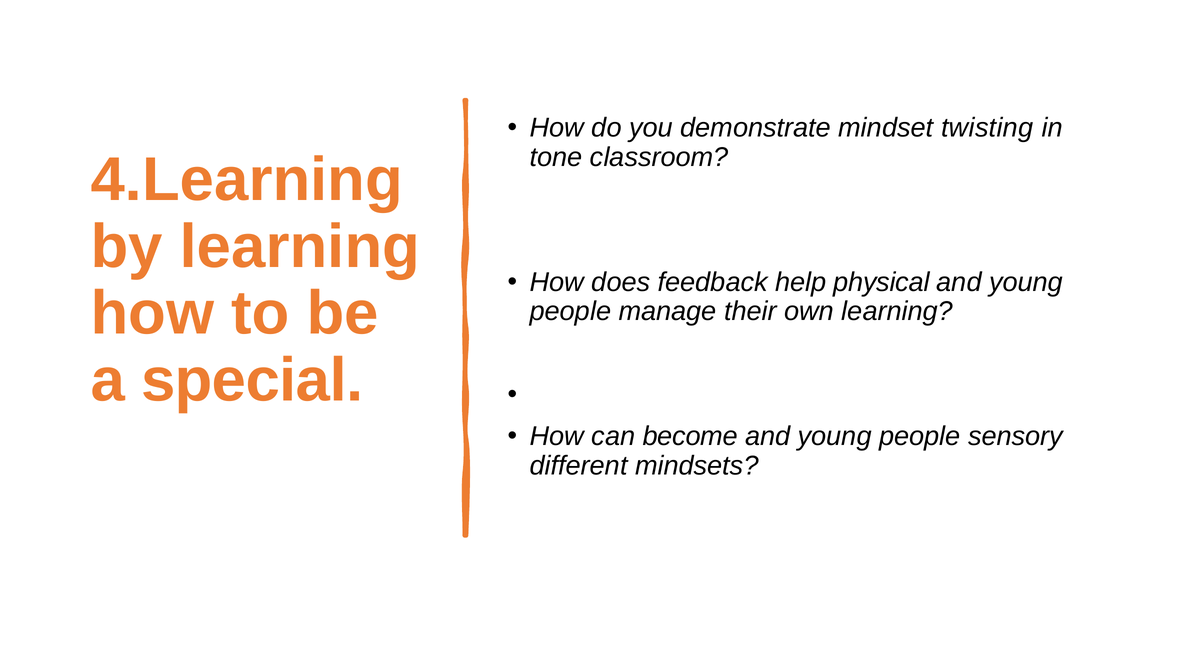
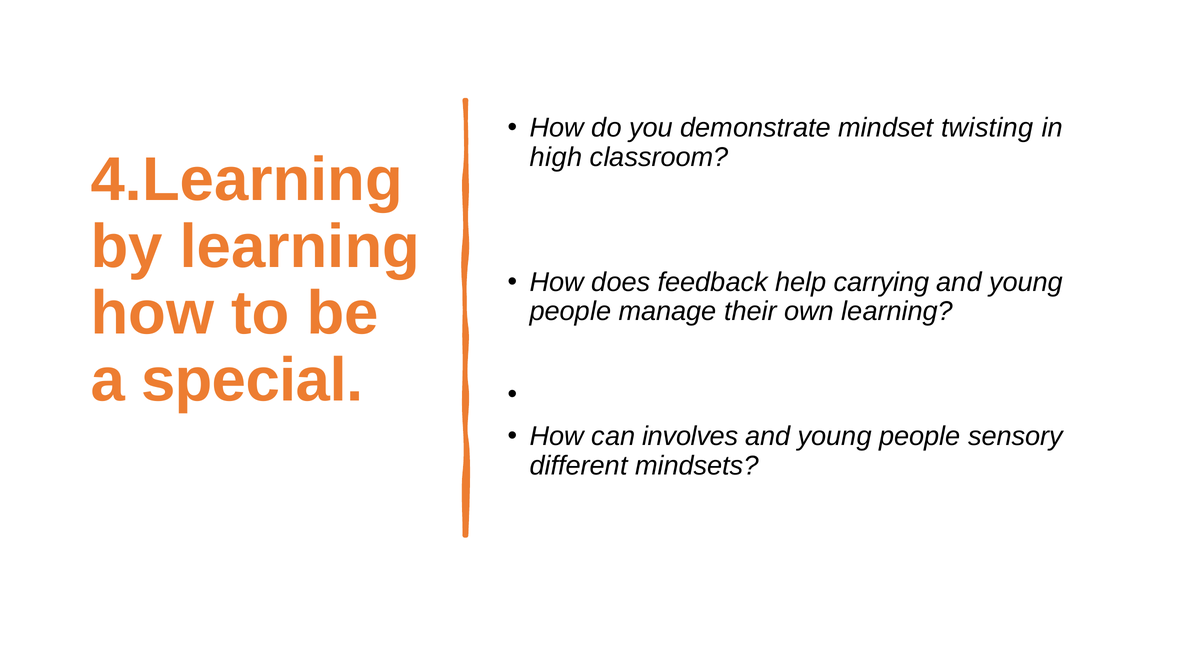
tone: tone -> high
physical: physical -> carrying
become: become -> involves
